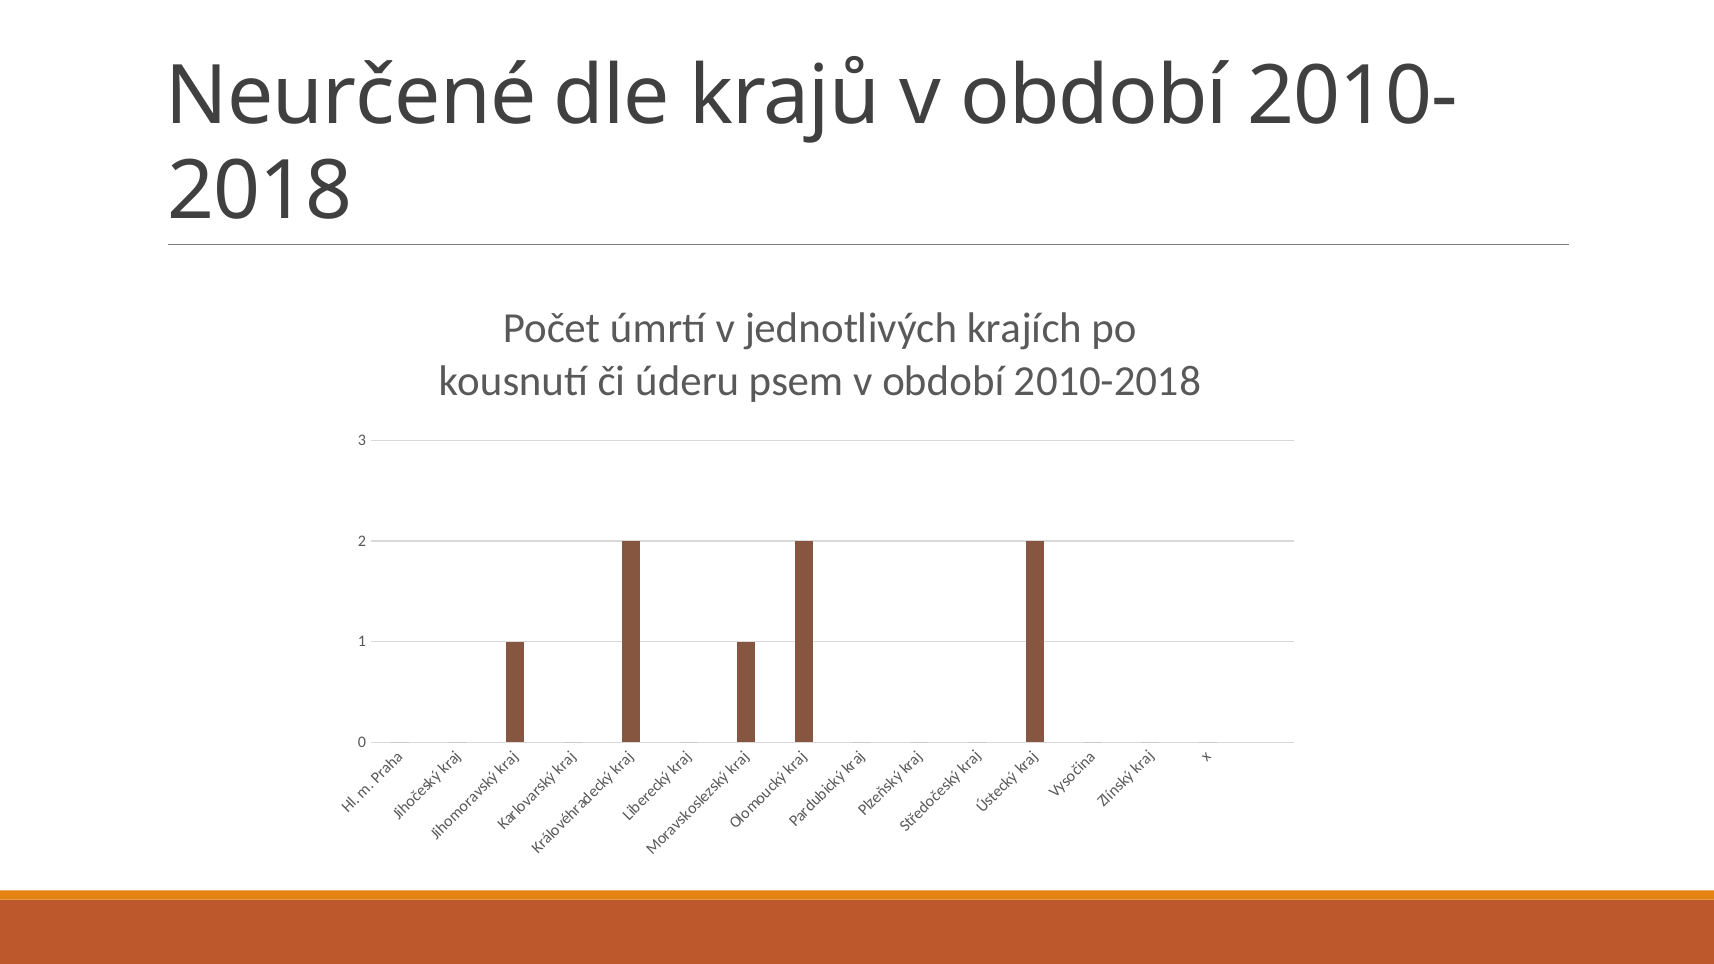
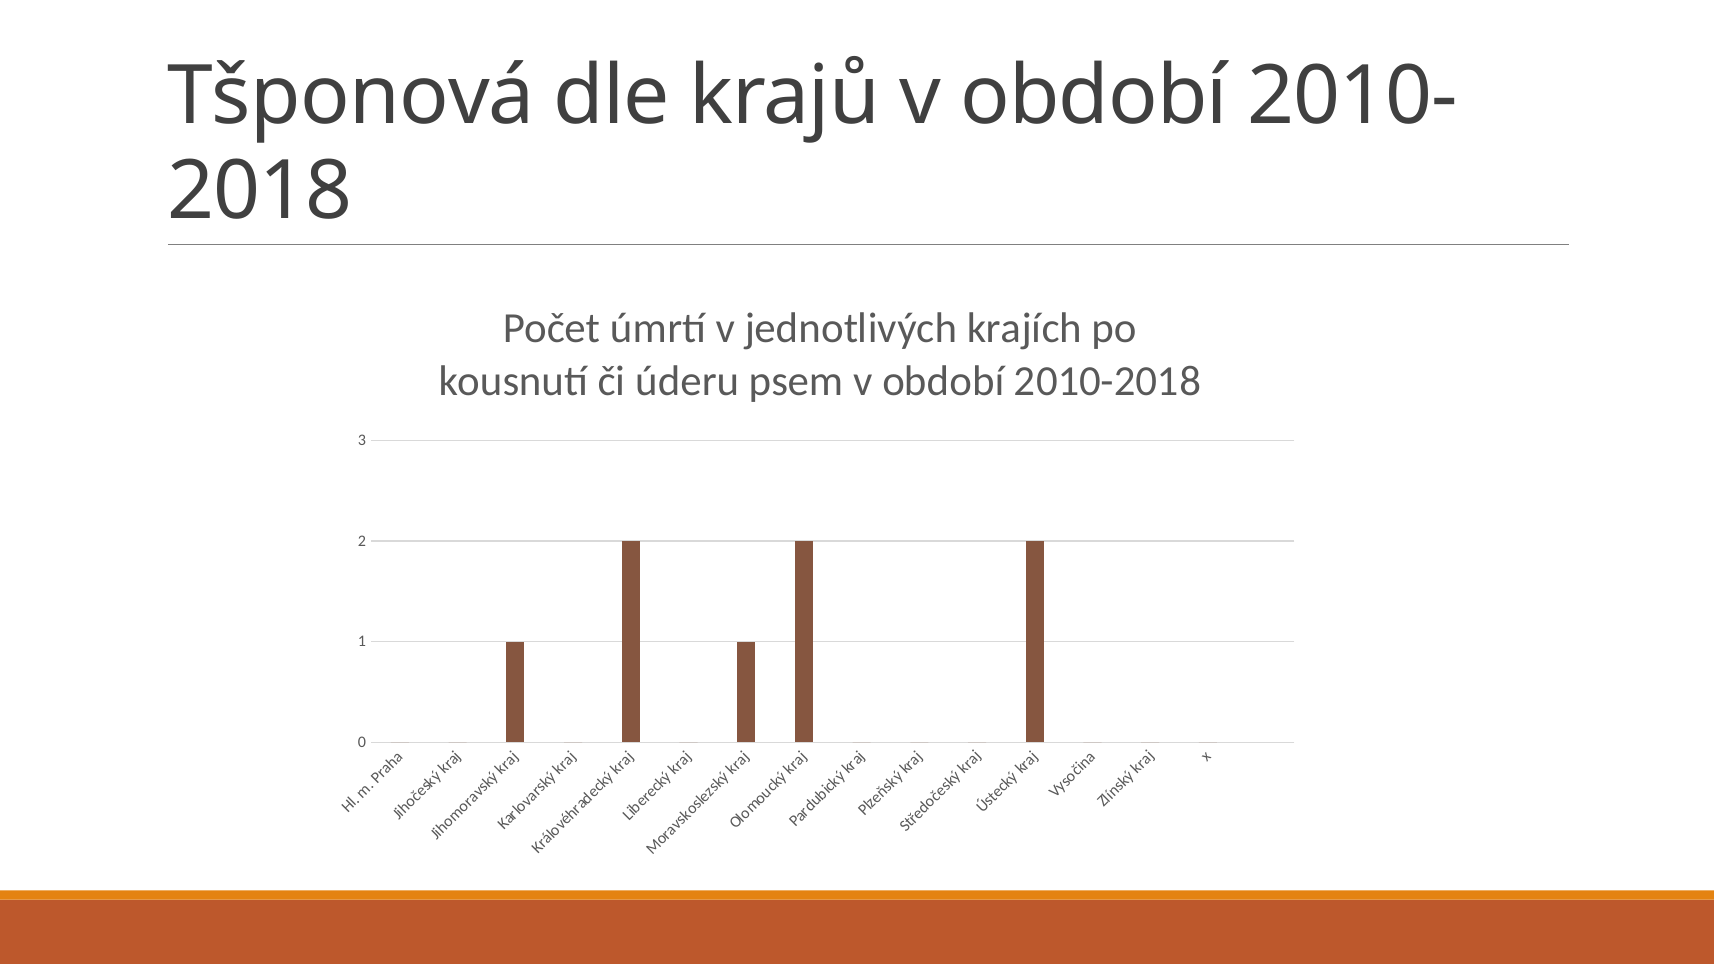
Neurčené: Neurčené -> Tšponová
